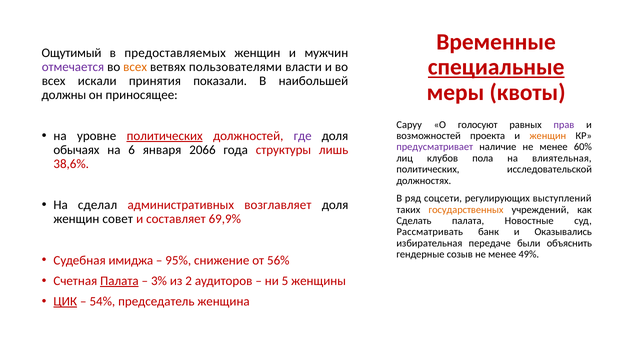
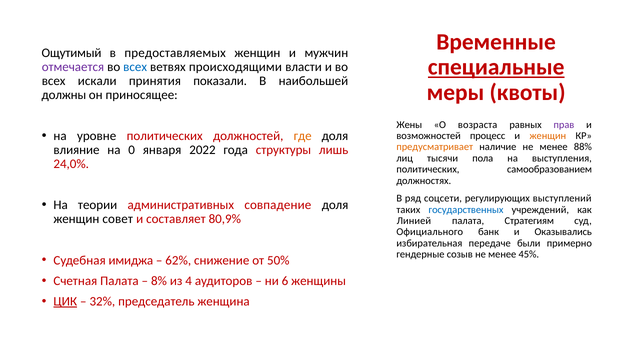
всех at (135, 67) colour: orange -> blue
пользователями: пользователями -> происходящими
Саруу: Саруу -> Жены
голосуют: голосуют -> возраста
политических at (165, 136) underline: present -> none
где colour: purple -> orange
проекта: проекта -> процесс
предусматривает colour: purple -> orange
60%: 60% -> 88%
обычаях: обычаях -> влияние
6: 6 -> 0
2066: 2066 -> 2022
клубов: клубов -> тысячи
влиятельная: влиятельная -> выступления
38,6%: 38,6% -> 24,0%
исследовательской: исследовательской -> самообразованием
сделал: сделал -> теории
возглавляет: возглавляет -> совпадение
государственных colour: orange -> blue
69,9%: 69,9% -> 80,9%
Сделать: Сделать -> Линией
Новостные: Новостные -> Стратегиям
Рассматривать: Рассматривать -> Официального
объяснить: объяснить -> примерно
49%: 49% -> 45%
95%: 95% -> 62%
56%: 56% -> 50%
Палата at (119, 281) underline: present -> none
3%: 3% -> 8%
2: 2 -> 4
5: 5 -> 6
54%: 54% -> 32%
